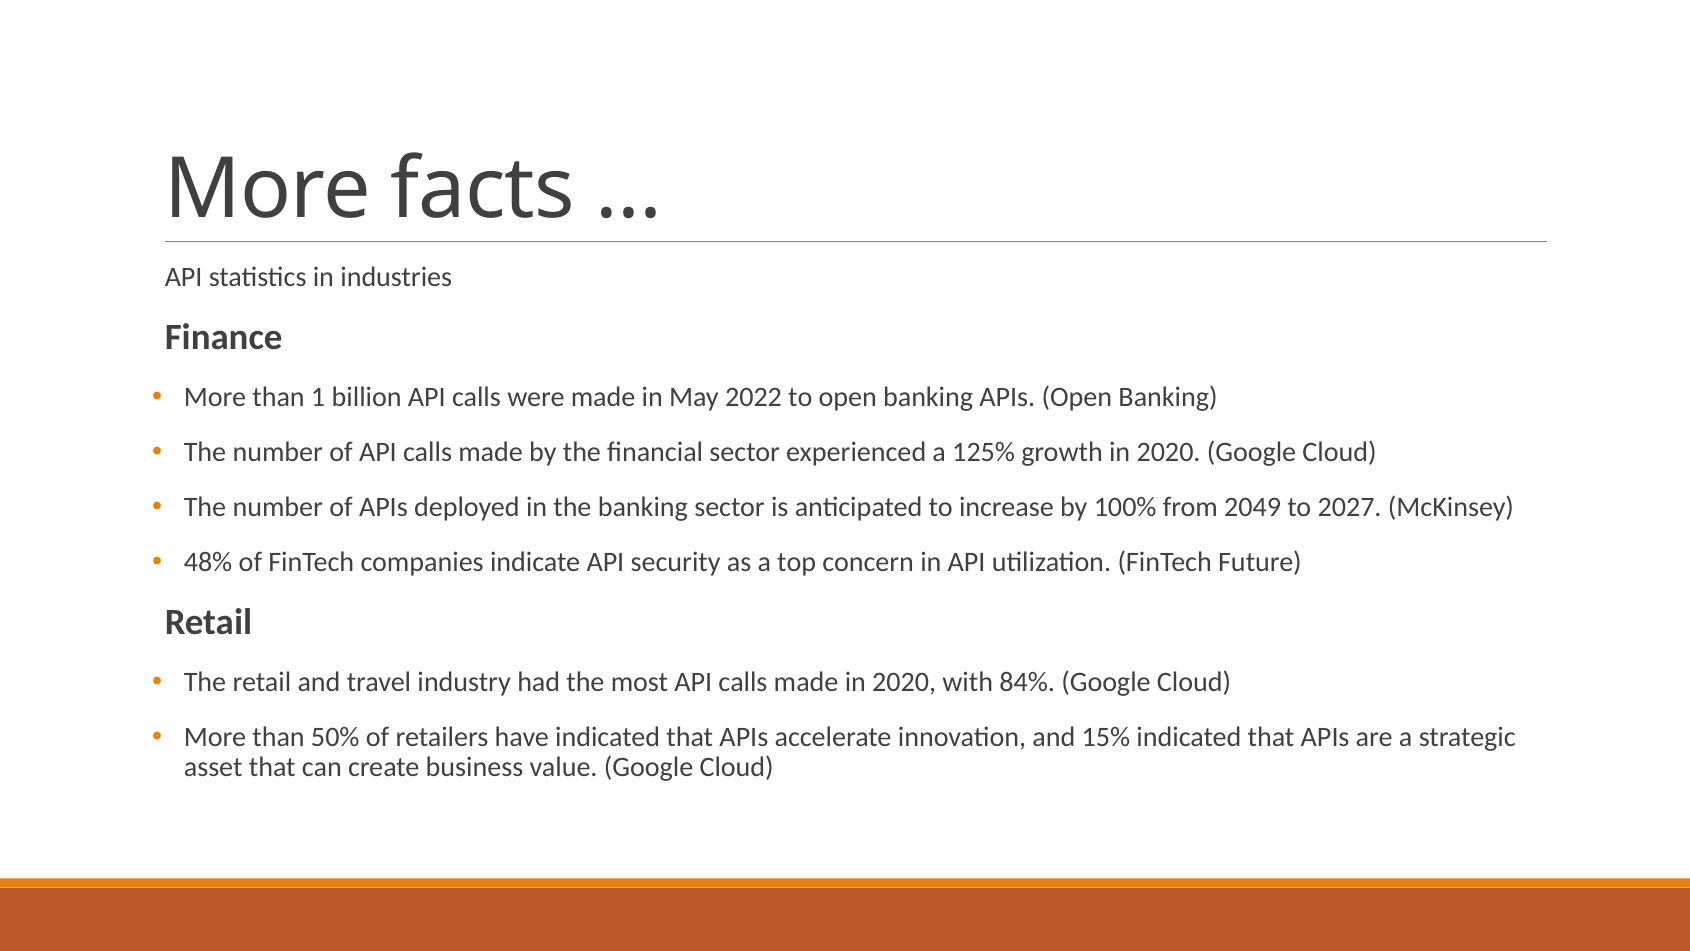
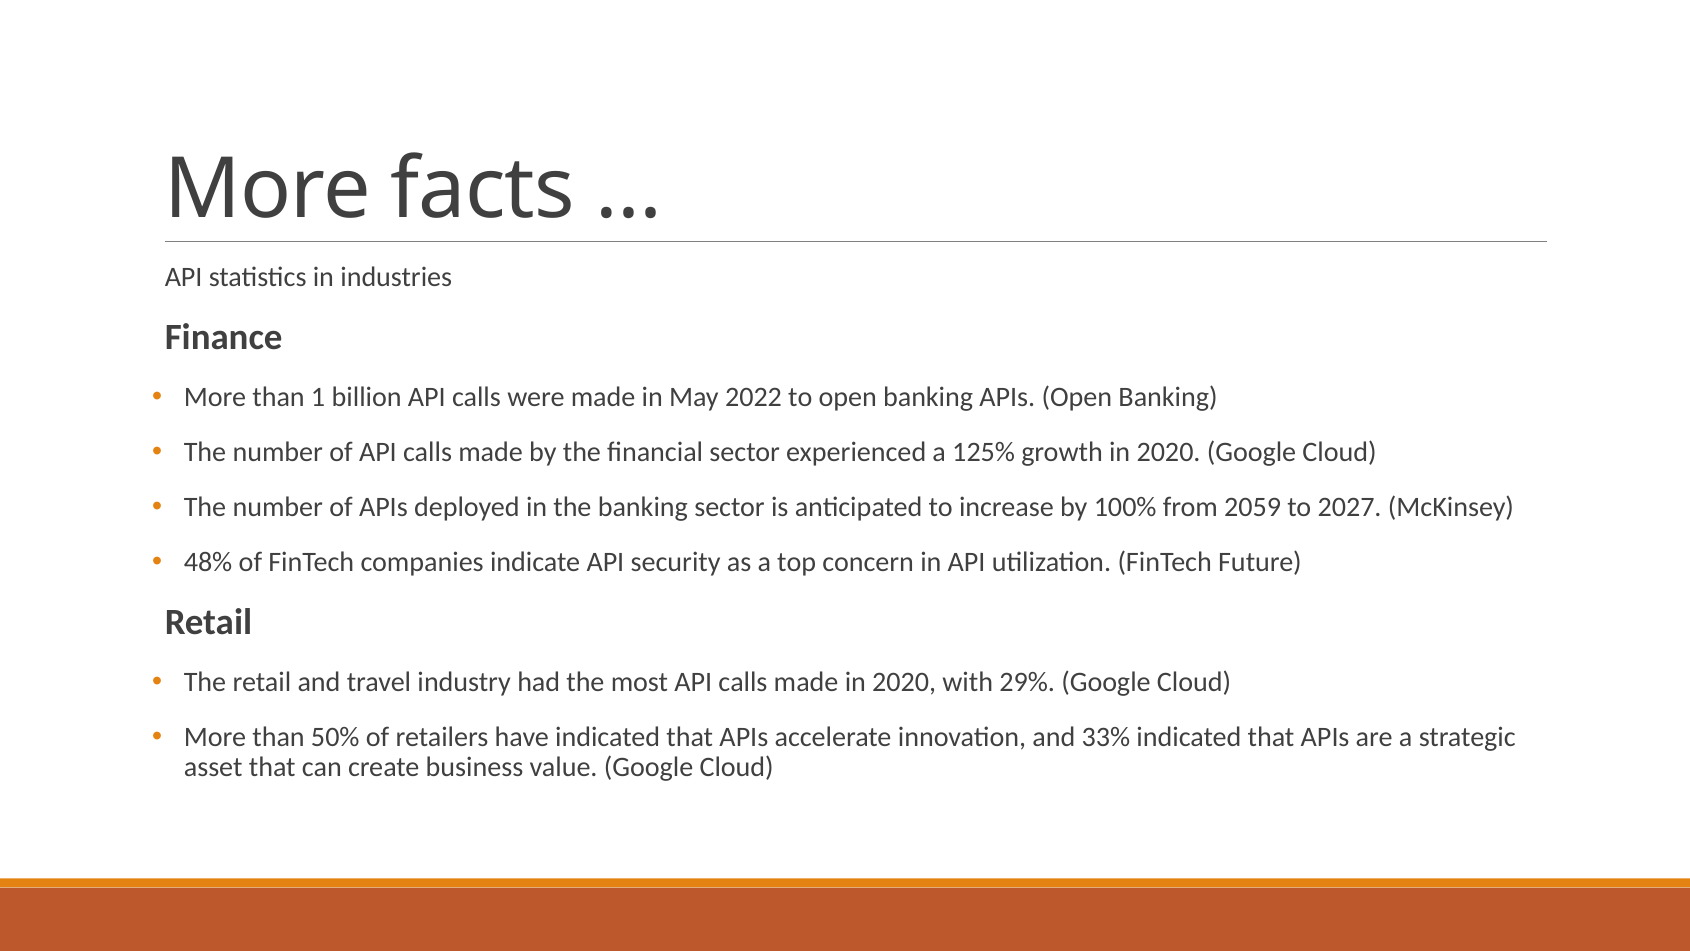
2049: 2049 -> 2059
84%: 84% -> 29%
15%: 15% -> 33%
